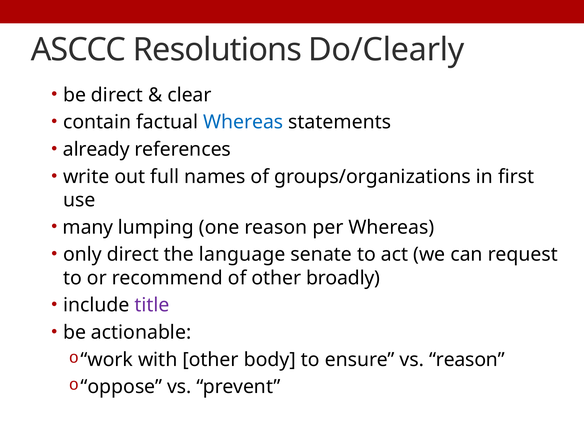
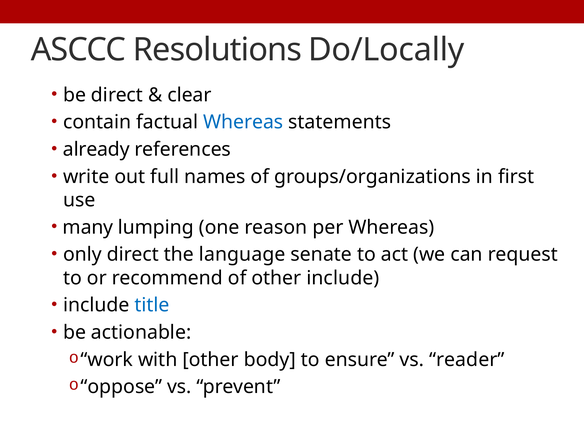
Do/Clearly: Do/Clearly -> Do/Locally
other broadly: broadly -> include
title colour: purple -> blue
vs reason: reason -> reader
